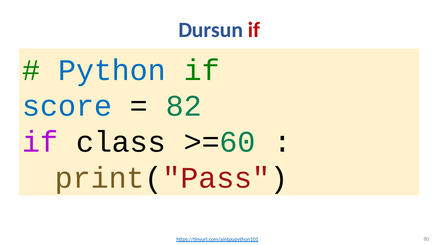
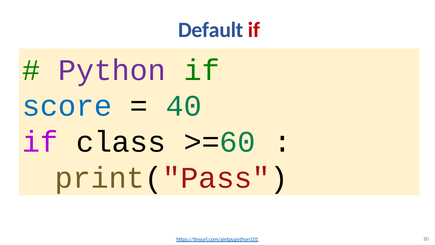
Dursun: Dursun -> Default
Python colour: blue -> purple
82: 82 -> 40
